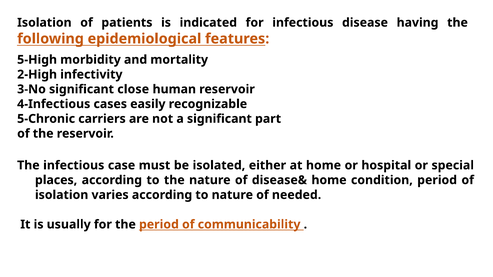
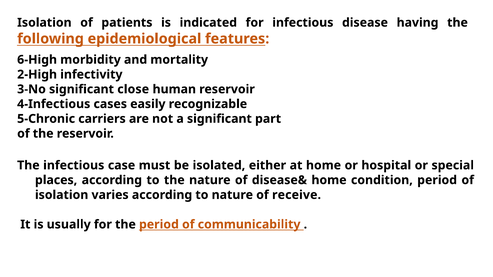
5-High: 5-High -> 6-High
needed: needed -> receive
